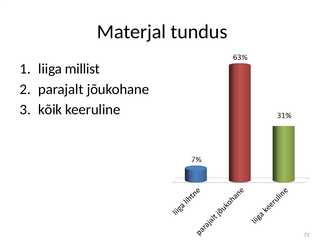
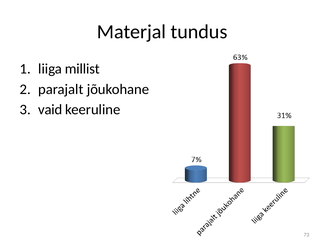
kõik: kõik -> vaid
